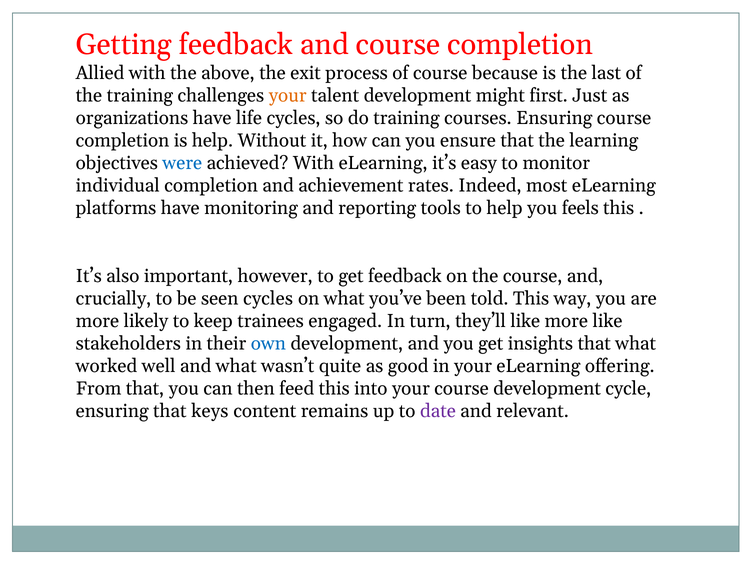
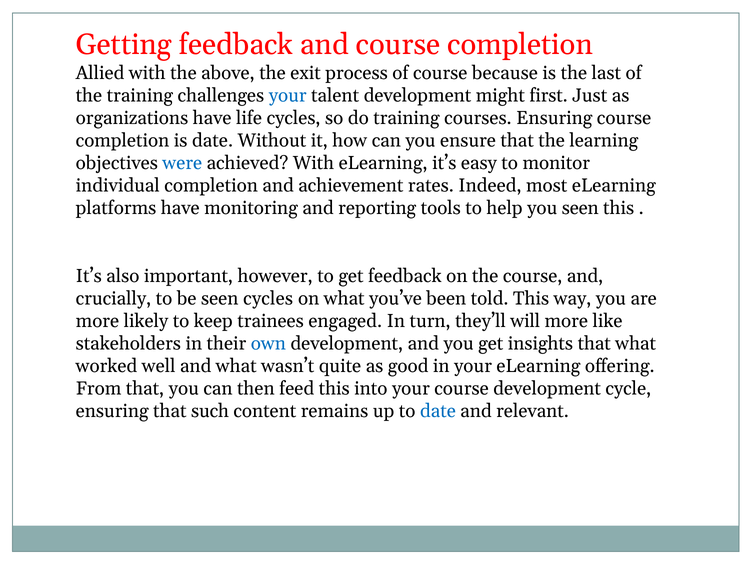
your at (288, 95) colour: orange -> blue
is help: help -> date
you feels: feels -> seen
they’ll like: like -> will
keys: keys -> such
date at (438, 411) colour: purple -> blue
